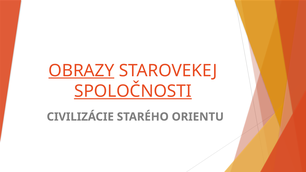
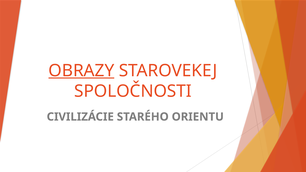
SPOLOČNOSTI underline: present -> none
